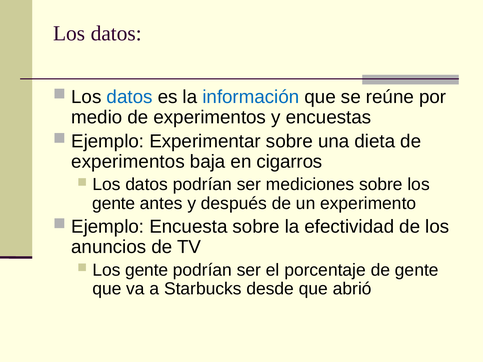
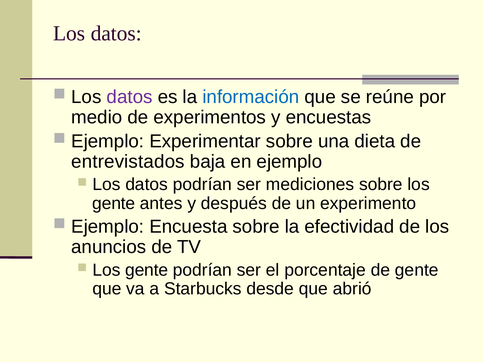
datos at (130, 97) colour: blue -> purple
experimentos at (128, 162): experimentos -> entrevistados
en cigarros: cigarros -> ejemplo
